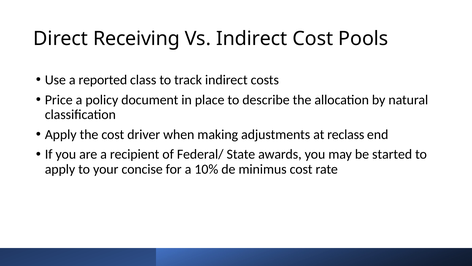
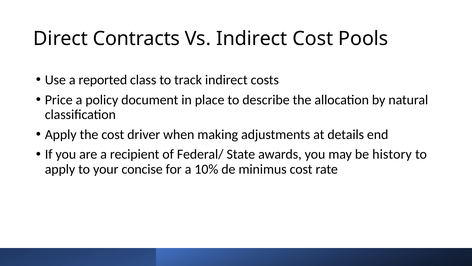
Receiving: Receiving -> Contracts
reclass: reclass -> details
started: started -> history
